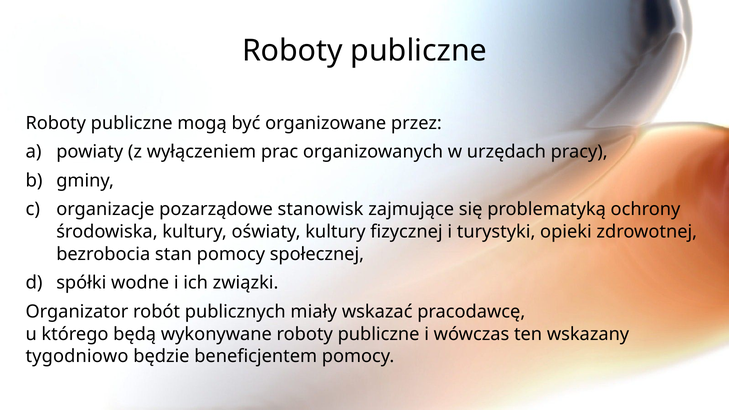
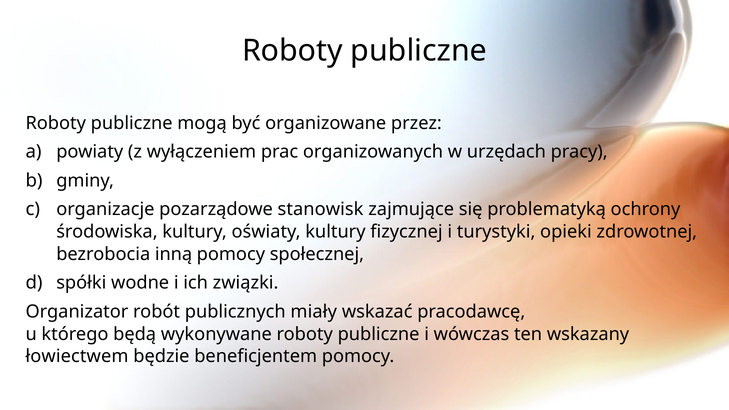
stan: stan -> inną
tygodniowo: tygodniowo -> łowiectwem
